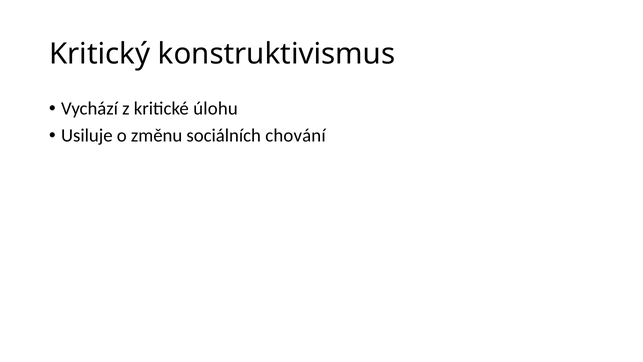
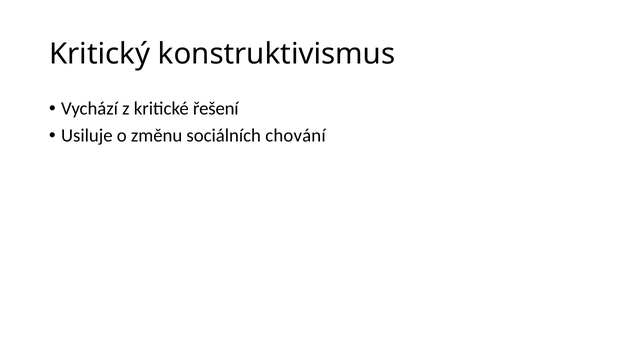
úlohu: úlohu -> řešení
